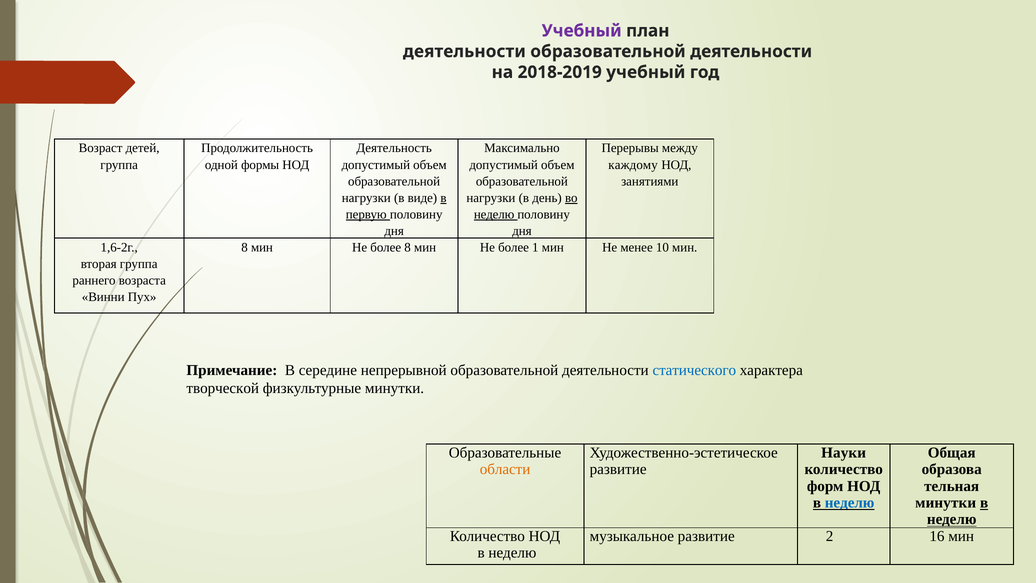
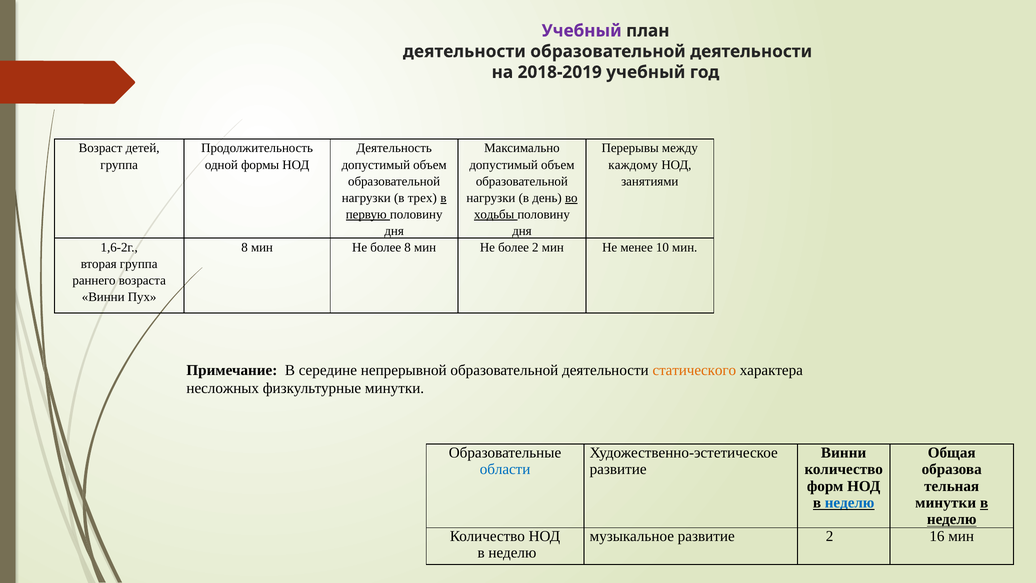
виде: виде -> трех
неделю at (494, 214): неделю -> ходьбы
более 1: 1 -> 2
статического colour: blue -> orange
творческой: творческой -> несложных
Науки at (844, 452): Науки -> Винни
области colour: orange -> blue
